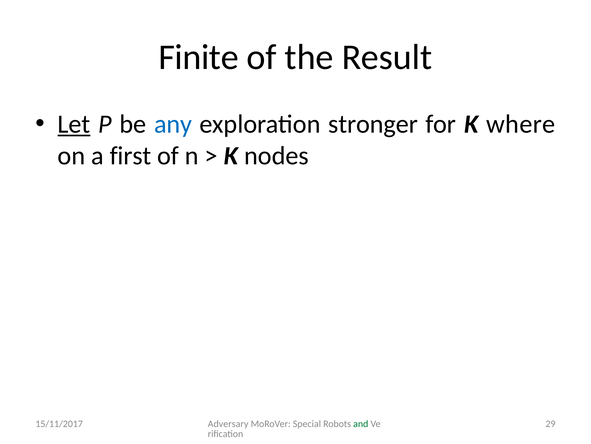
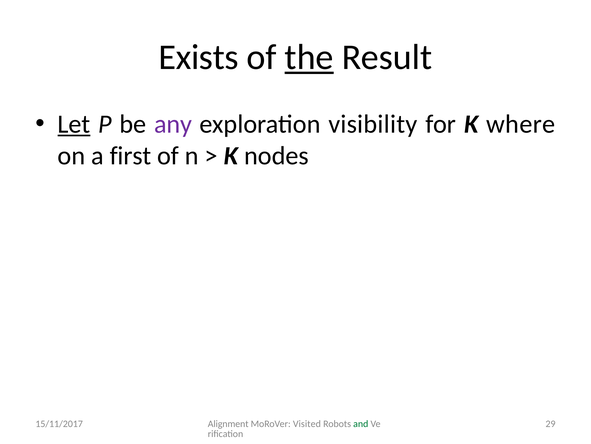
Finite: Finite -> Exists
the underline: none -> present
any colour: blue -> purple
stronger: stronger -> visibility
Adversary: Adversary -> Alignment
Special: Special -> Visited
